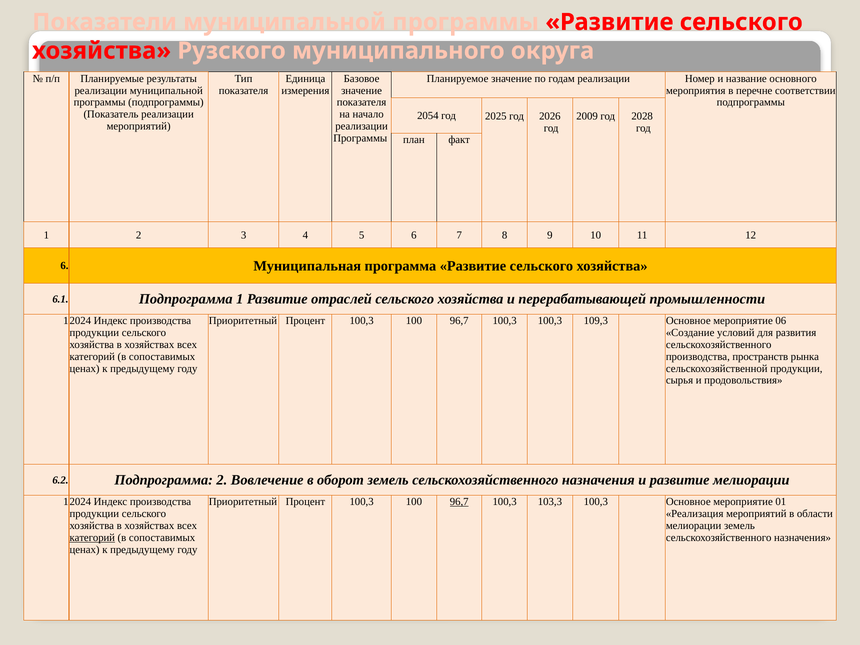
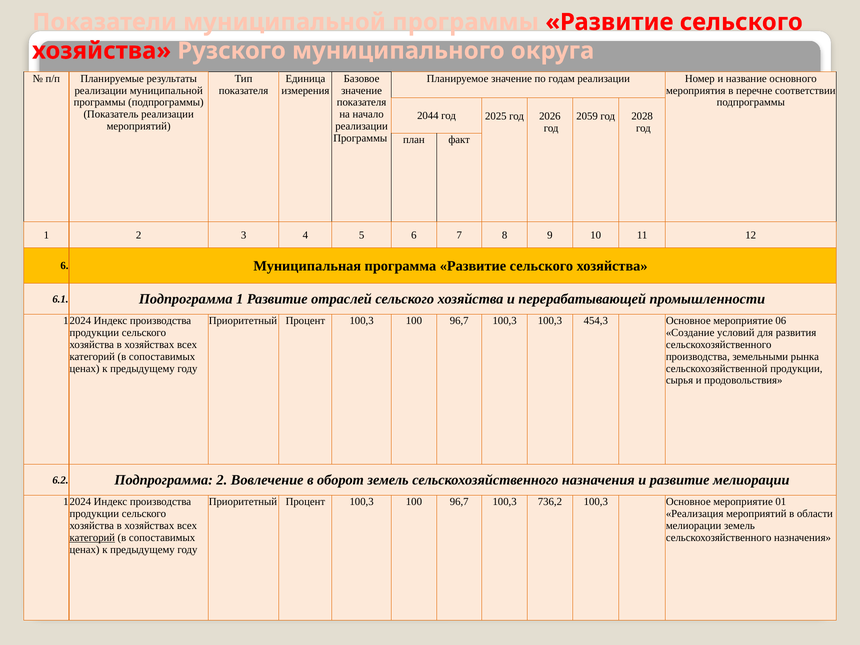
2054: 2054 -> 2044
2009: 2009 -> 2059
109,3: 109,3 -> 454,3
пространств: пространств -> земельными
96,7 at (459, 502) underline: present -> none
103,3: 103,3 -> 736,2
